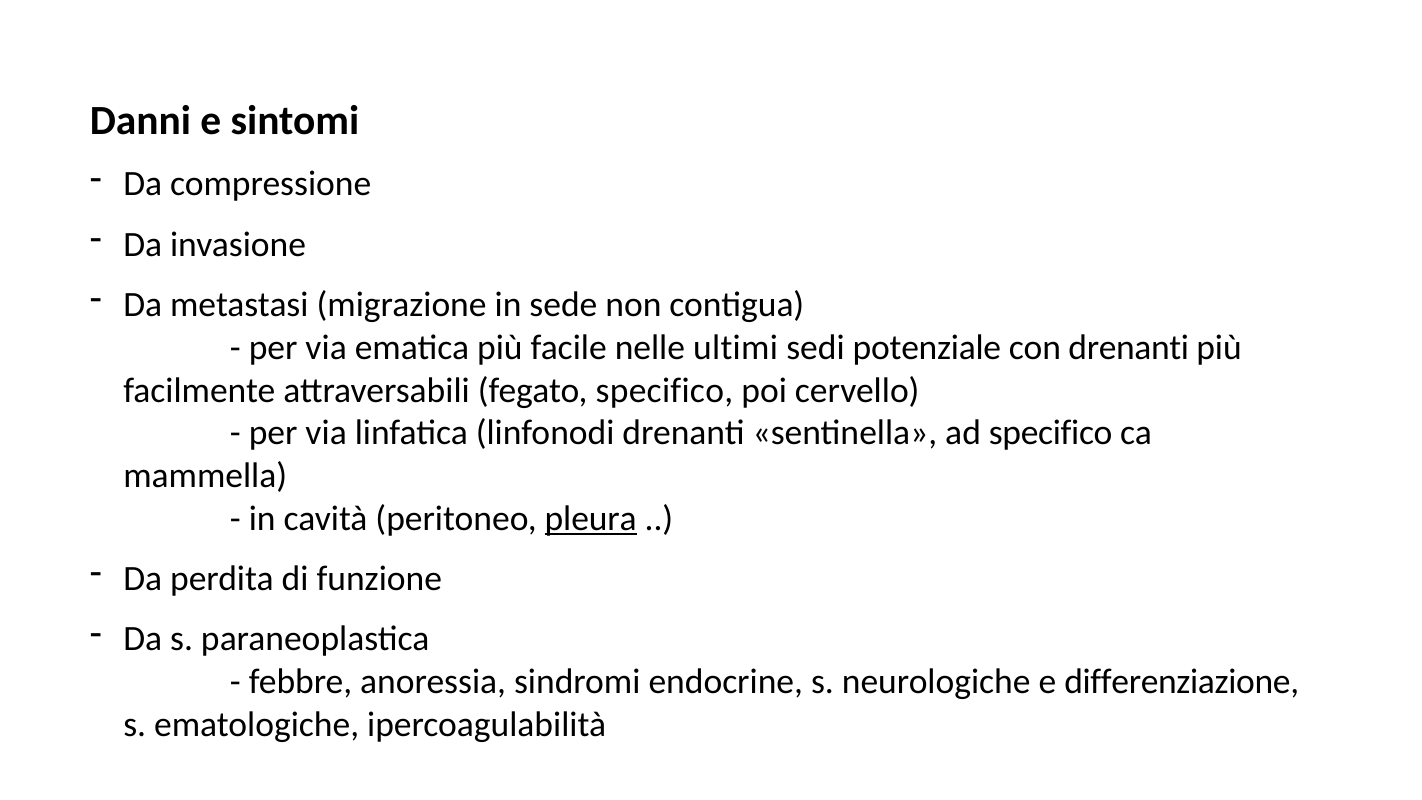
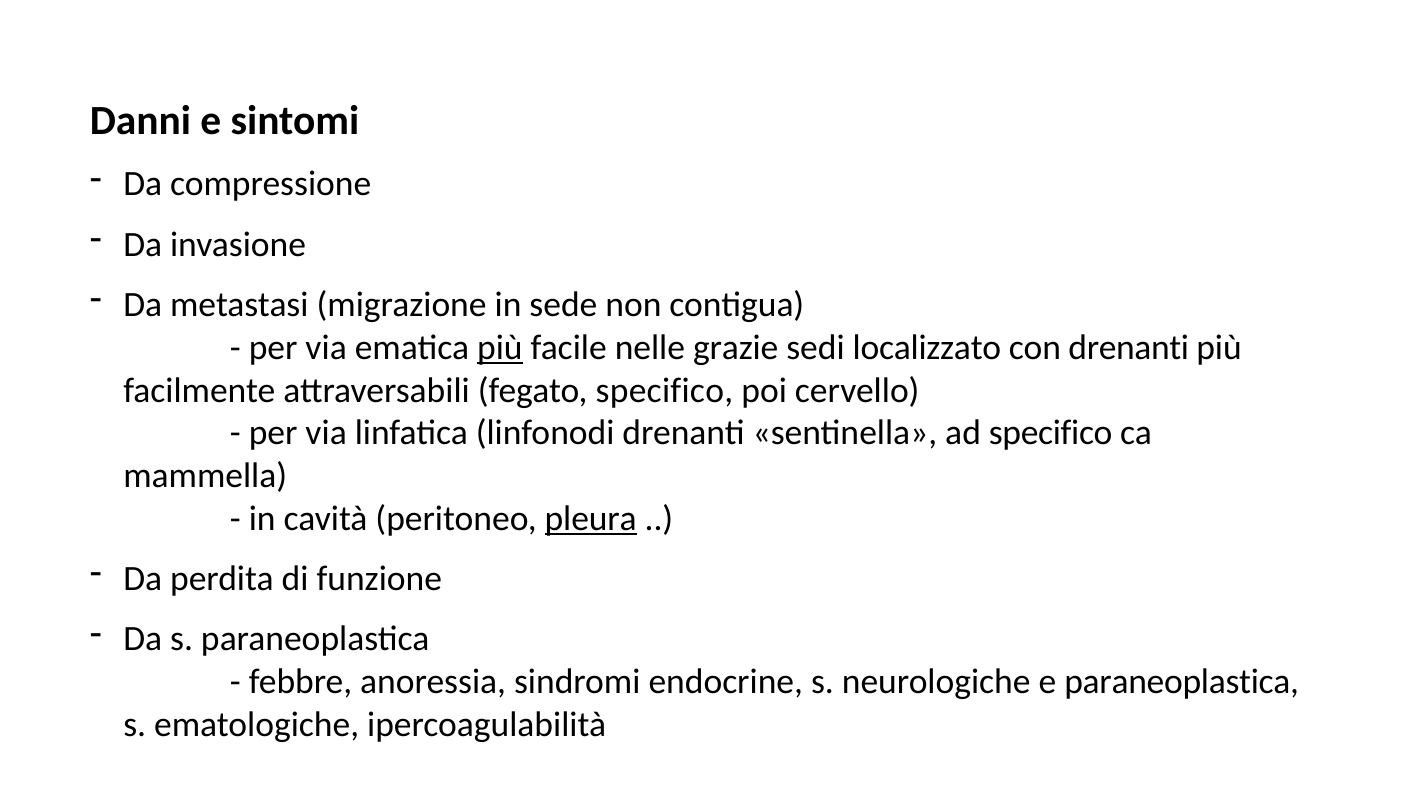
più at (500, 348) underline: none -> present
ultimi: ultimi -> grazie
potenziale: potenziale -> localizzato
e differenziazione: differenziazione -> paraneoplastica
